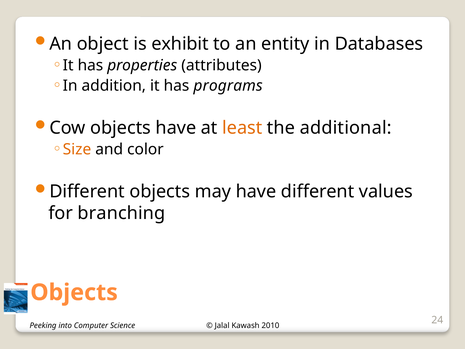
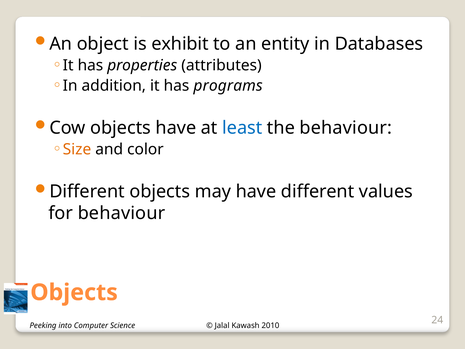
least colour: orange -> blue
the additional: additional -> behaviour
for branching: branching -> behaviour
